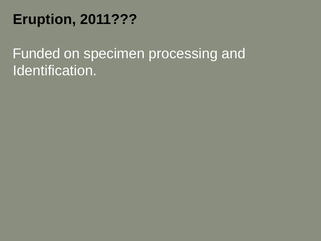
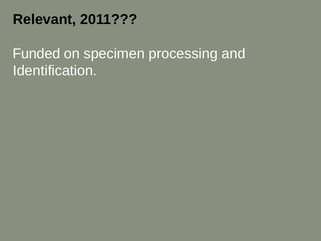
Eruption: Eruption -> Relevant
